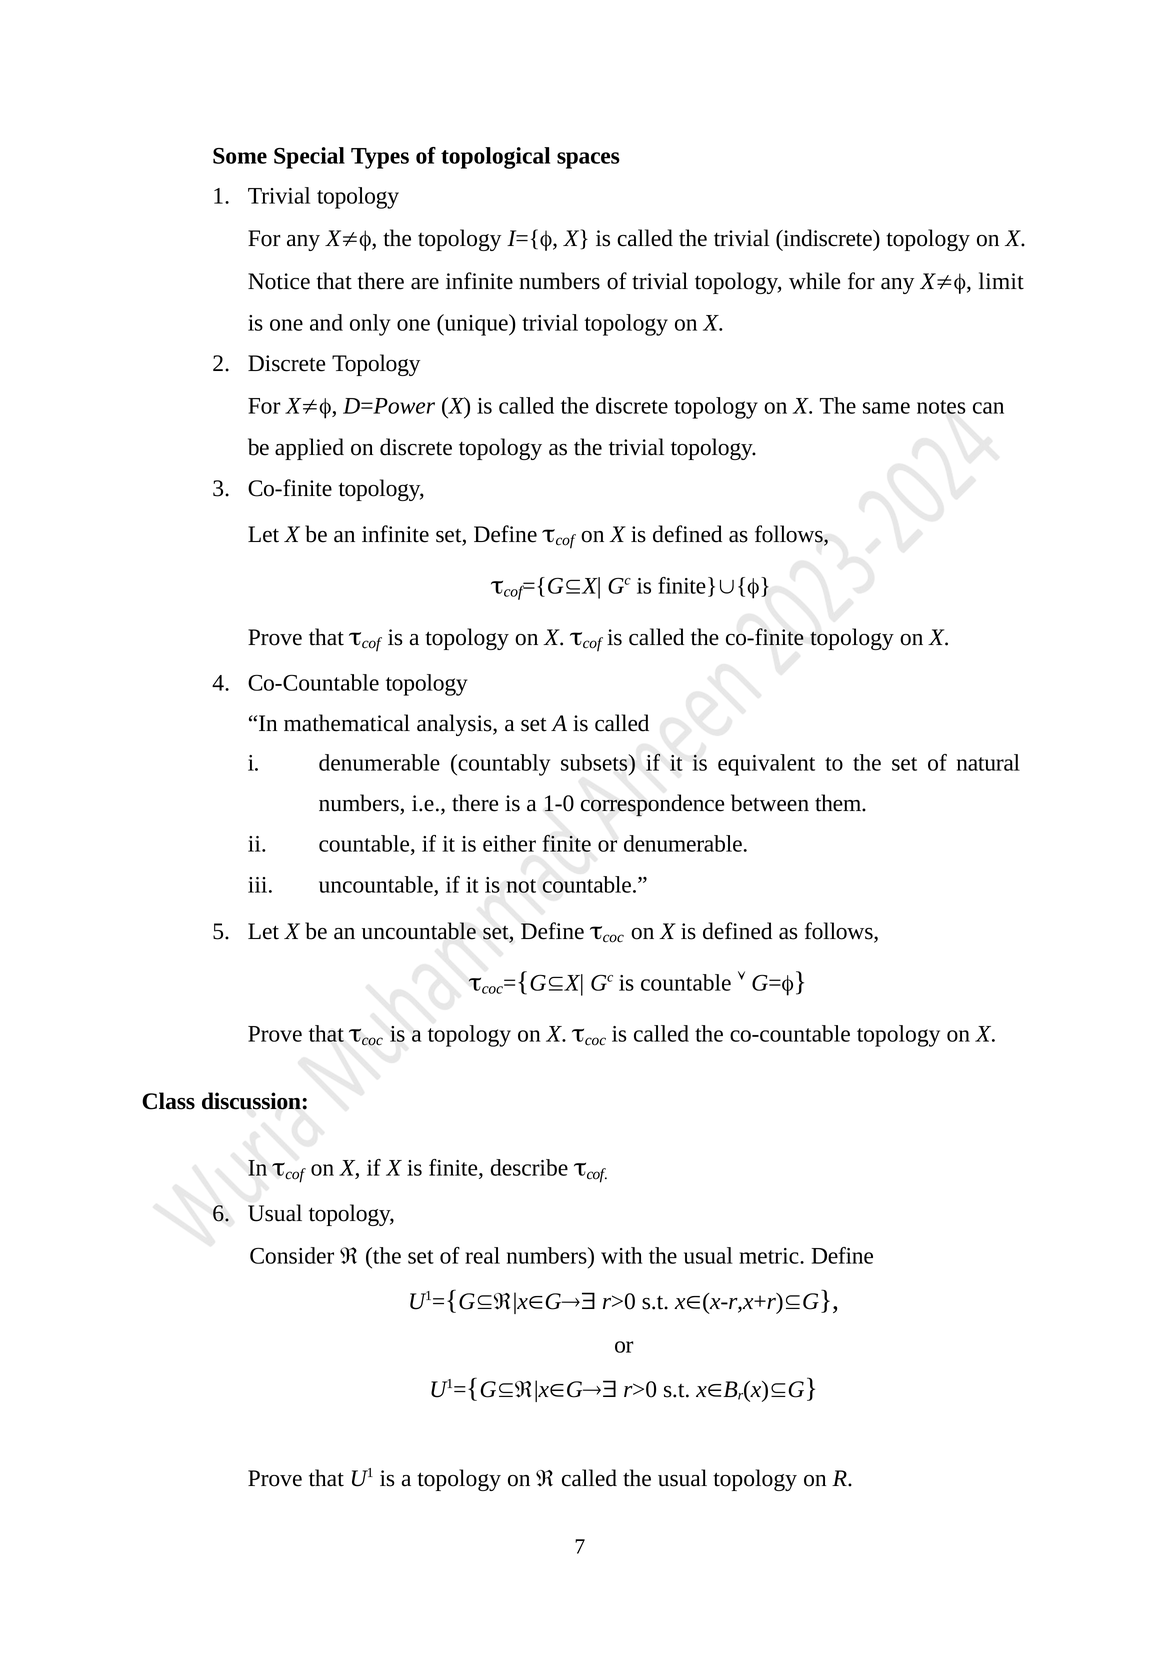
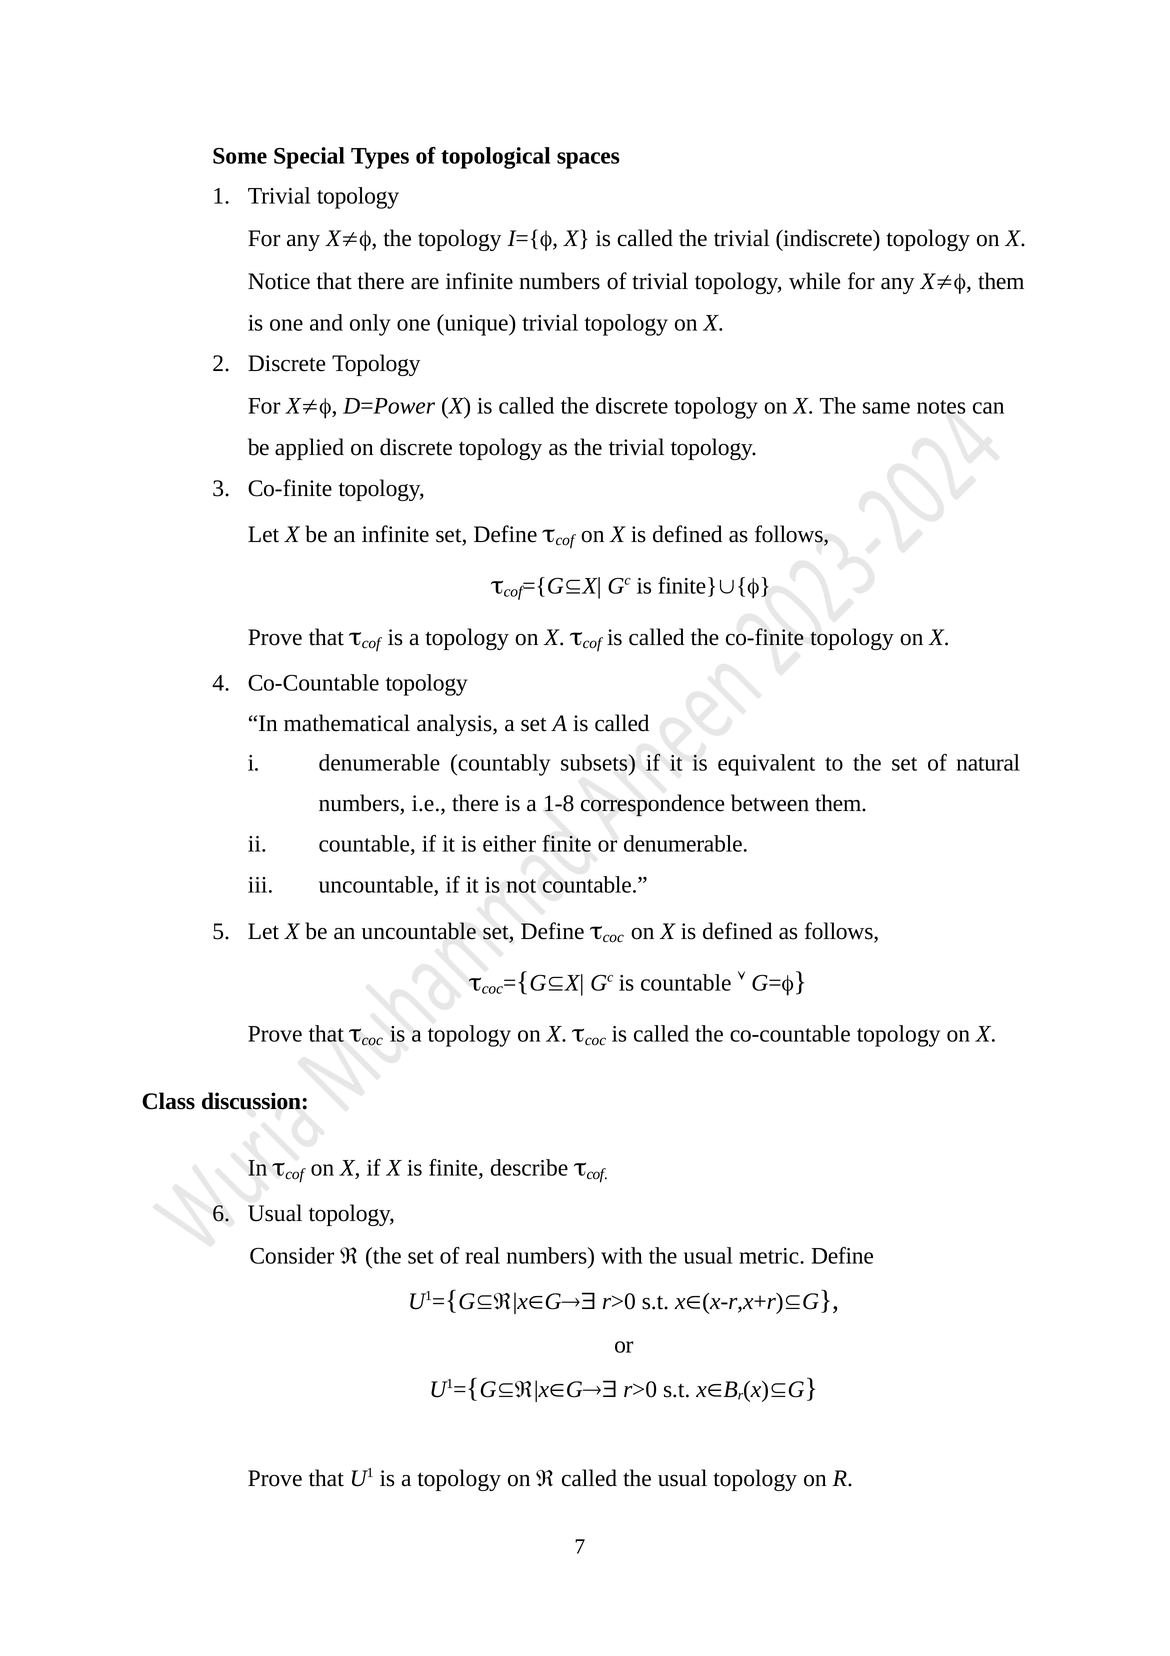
X limit: limit -> them
1-0: 1-0 -> 1-8
